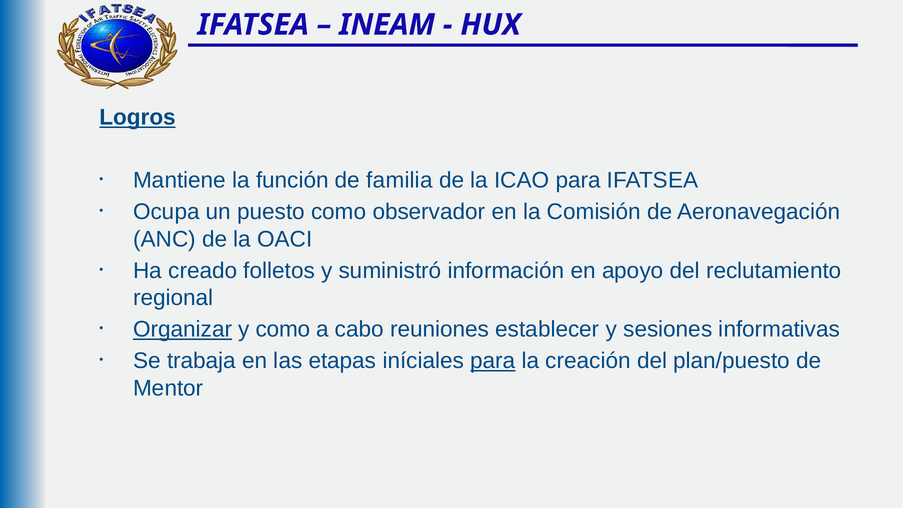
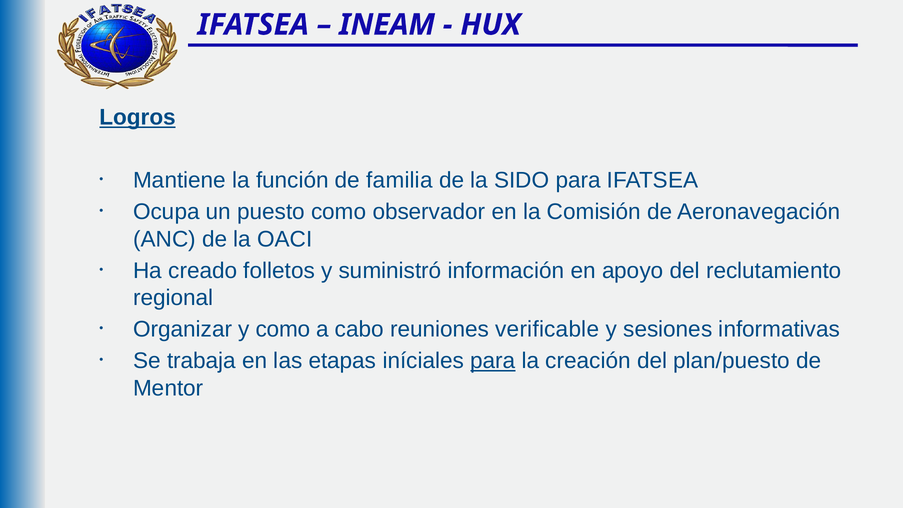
ICAO: ICAO -> SIDO
Organizar underline: present -> none
establecer: establecer -> verificable
